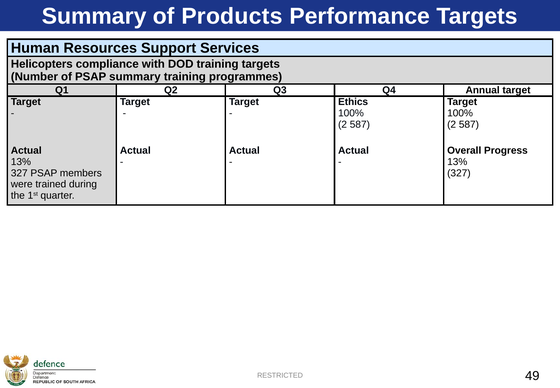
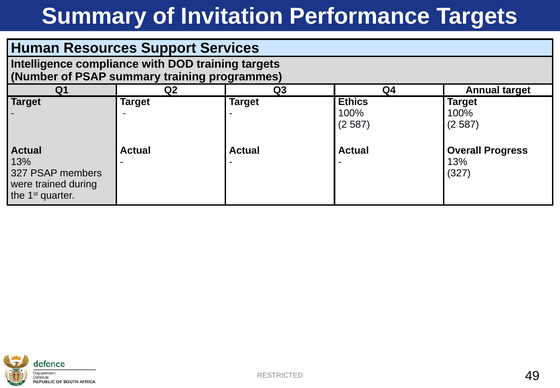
Products: Products -> Invitation
Helicopters: Helicopters -> Intelligence
